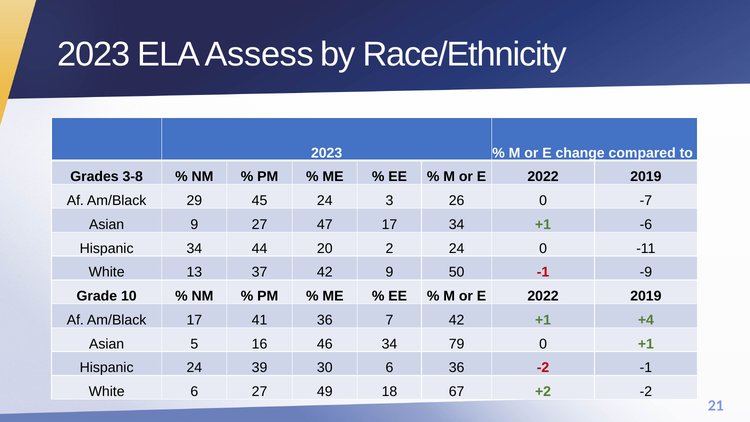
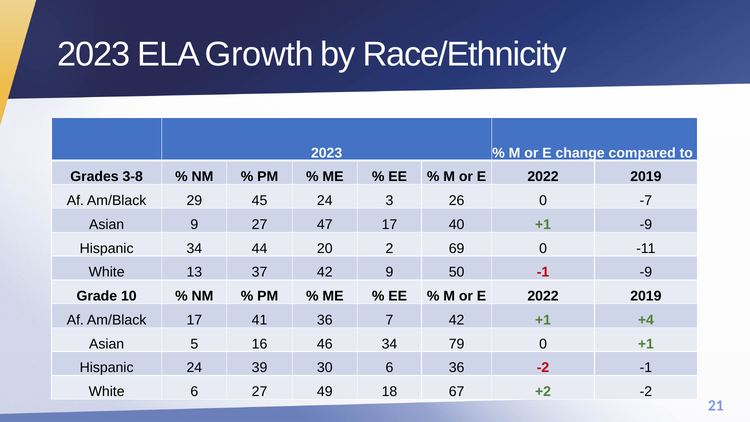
Assess: Assess -> Growth
17 34: 34 -> 40
+1 -6: -6 -> -9
2 24: 24 -> 69
